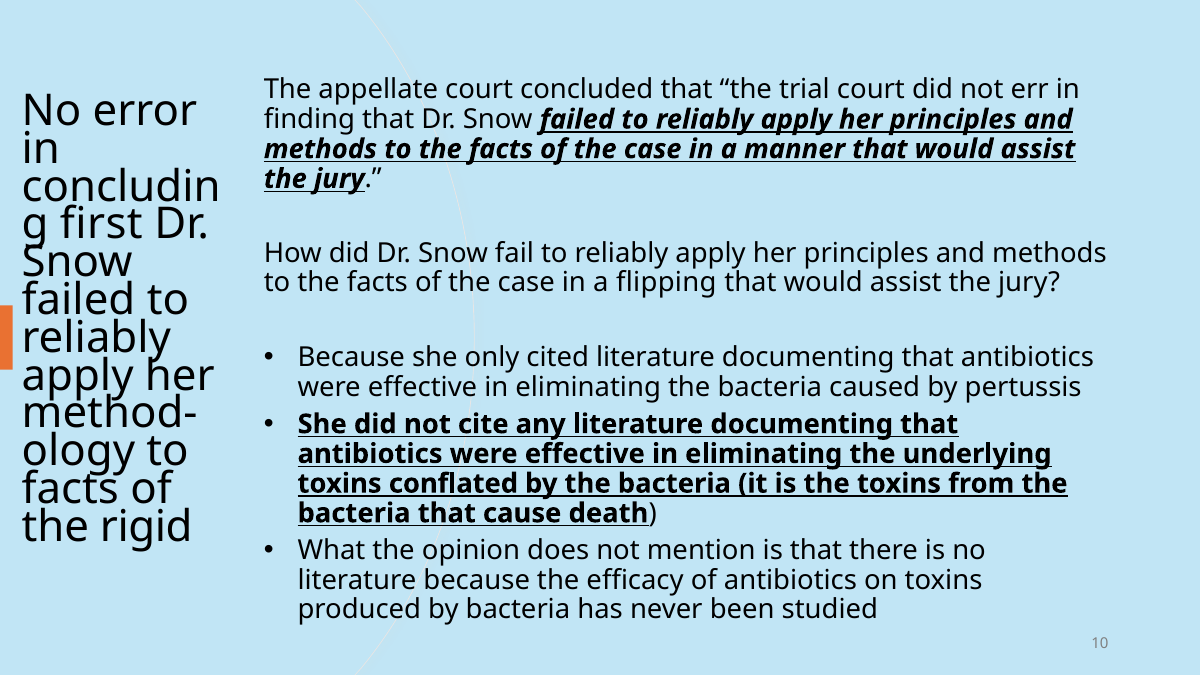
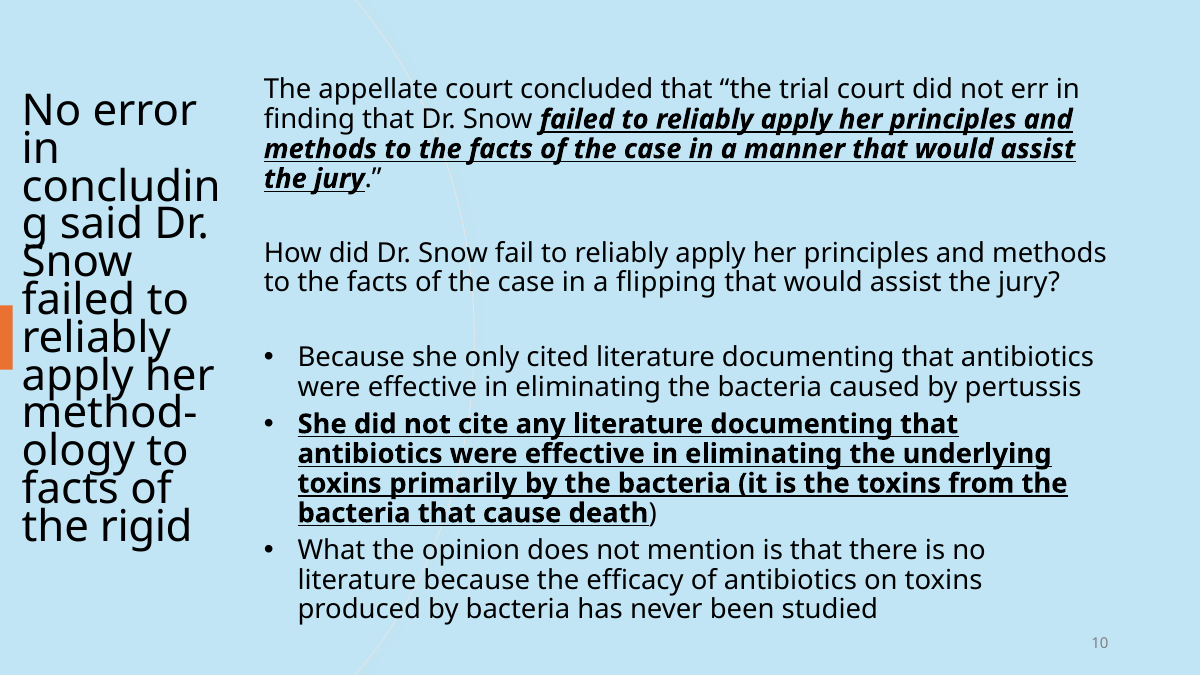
first: first -> said
conflated: conflated -> primarily
